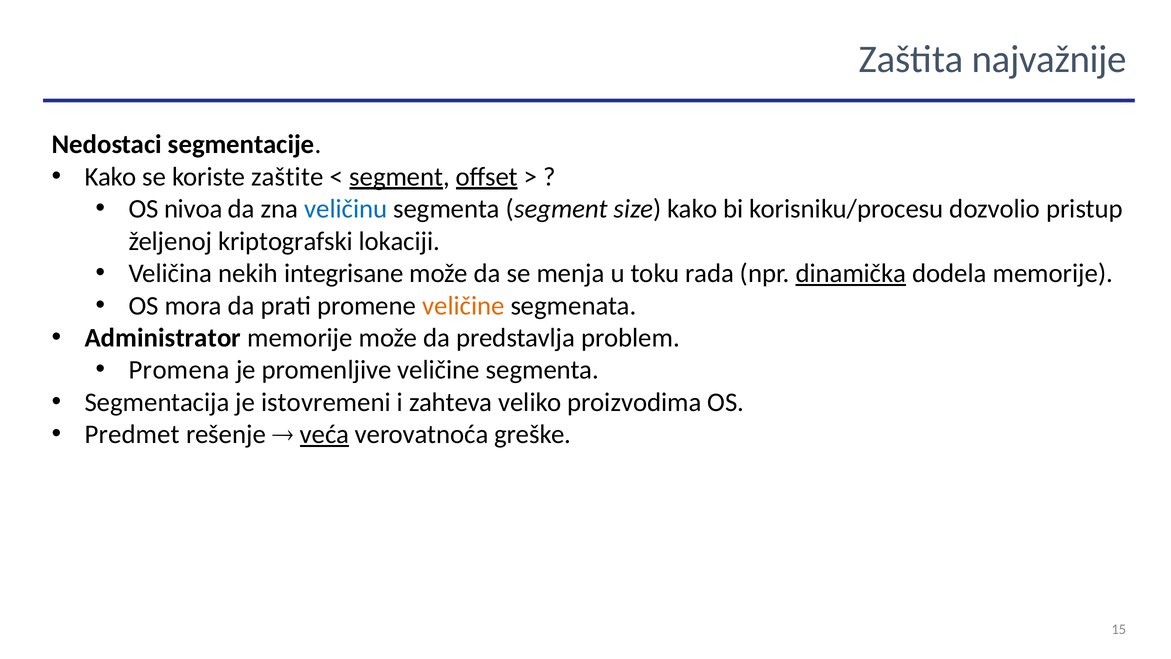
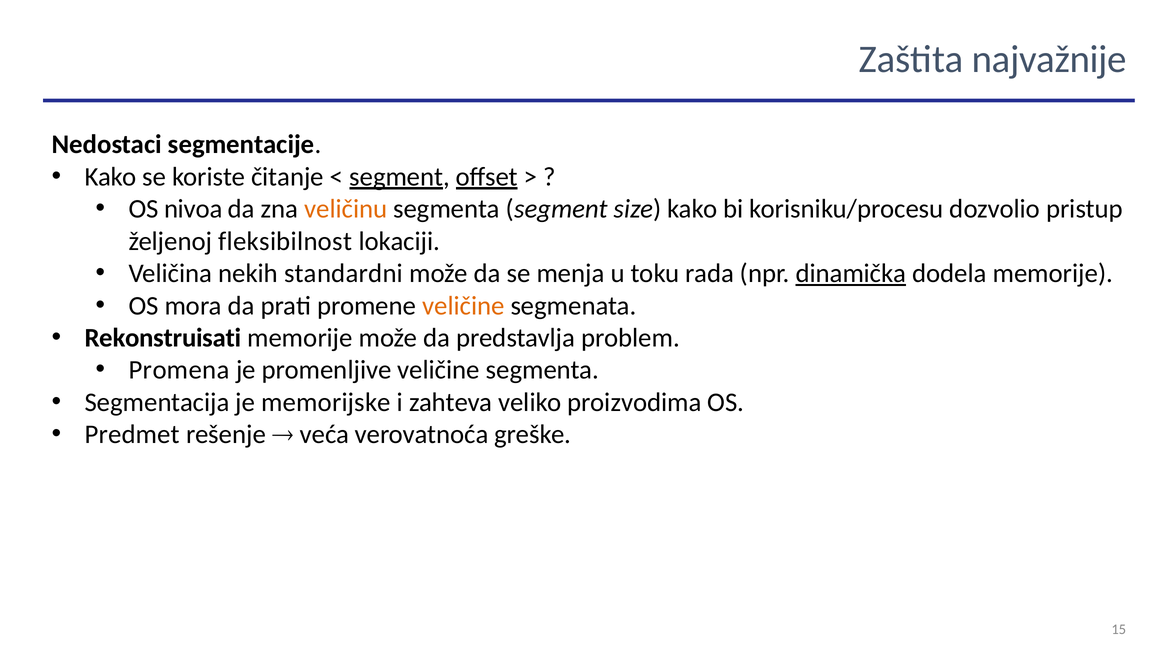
zaštite: zaštite -> čitanje
veličinu colour: blue -> orange
kriptografski: kriptografski -> fleksibilnost
integrisane: integrisane -> standardni
Administrator: Administrator -> Rekonstruisati
istovremeni: istovremeni -> memorijske
veća underline: present -> none
